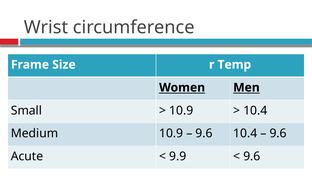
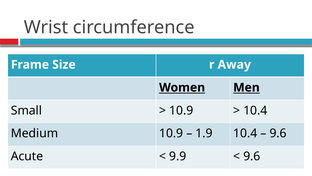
Temp: Temp -> Away
9.6 at (204, 133): 9.6 -> 1.9
